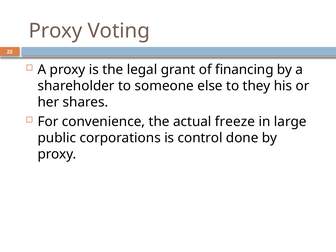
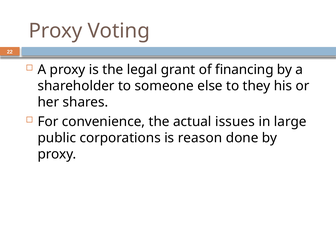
freeze: freeze -> issues
control: control -> reason
